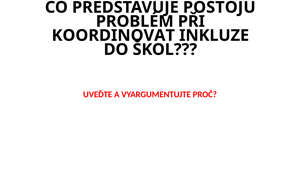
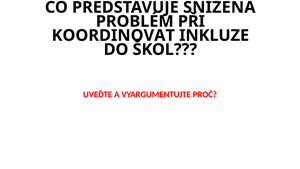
POSTOJŮ: POSTOJŮ -> SNÍŽENÁ
